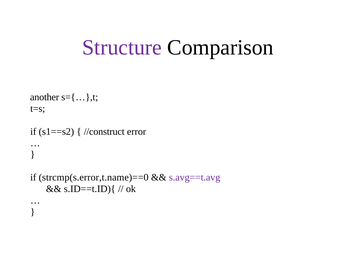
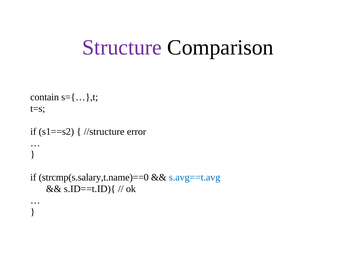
another: another -> contain
//construct: //construct -> //structure
strcmp(s.error,t.name)==0: strcmp(s.error,t.name)==0 -> strcmp(s.salary,t.name)==0
s.avg==t.avg colour: purple -> blue
